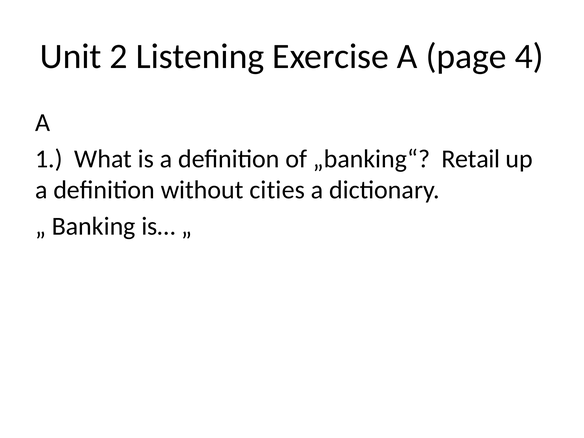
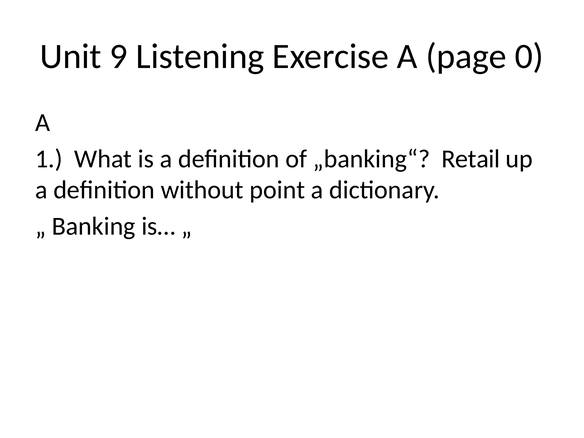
2: 2 -> 9
4: 4 -> 0
cities: cities -> point
